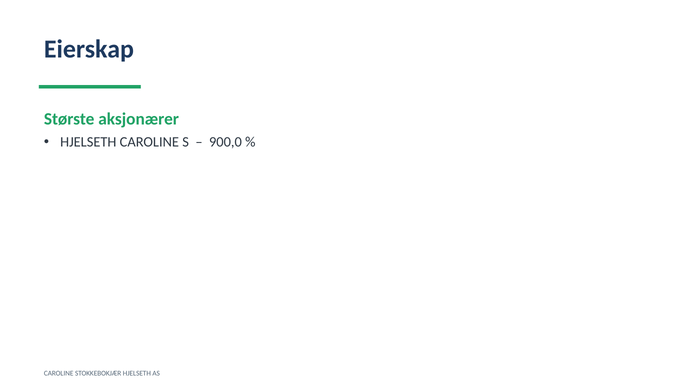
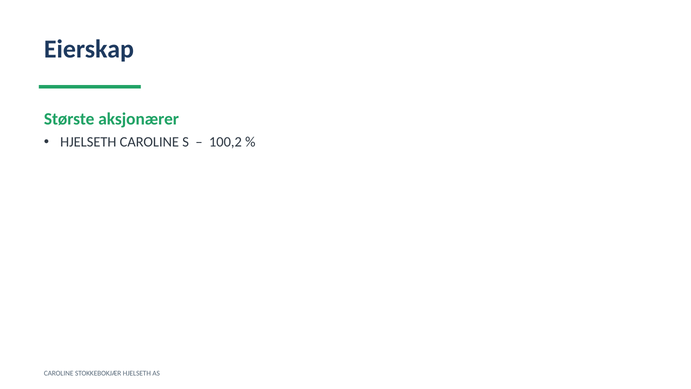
900,0: 900,0 -> 100,2
